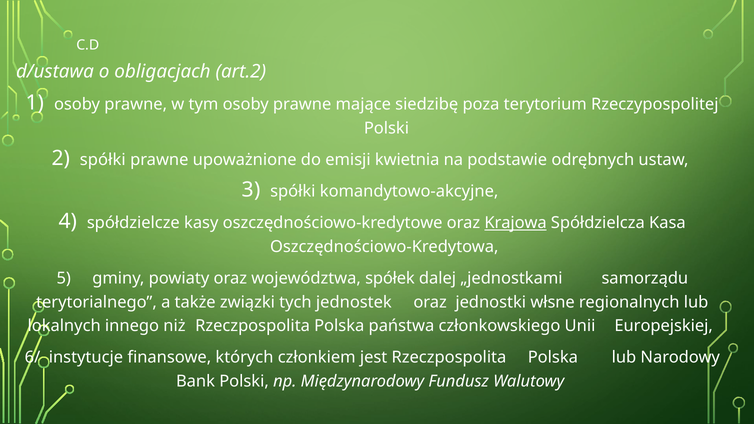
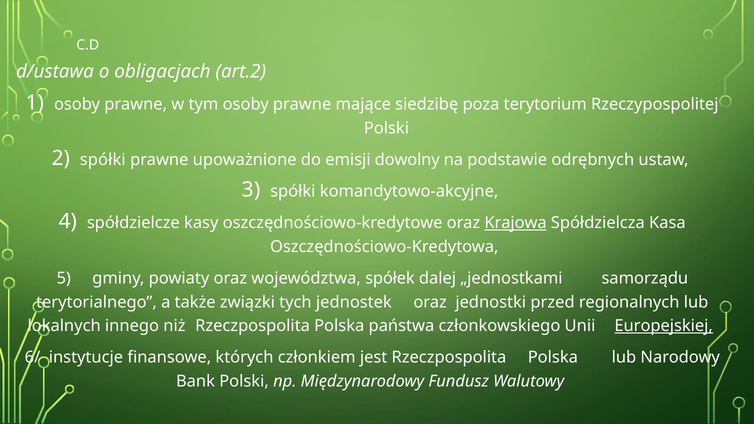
kwietnia: kwietnia -> dowolny
włsne: włsne -> przed
Europejskiej underline: none -> present
